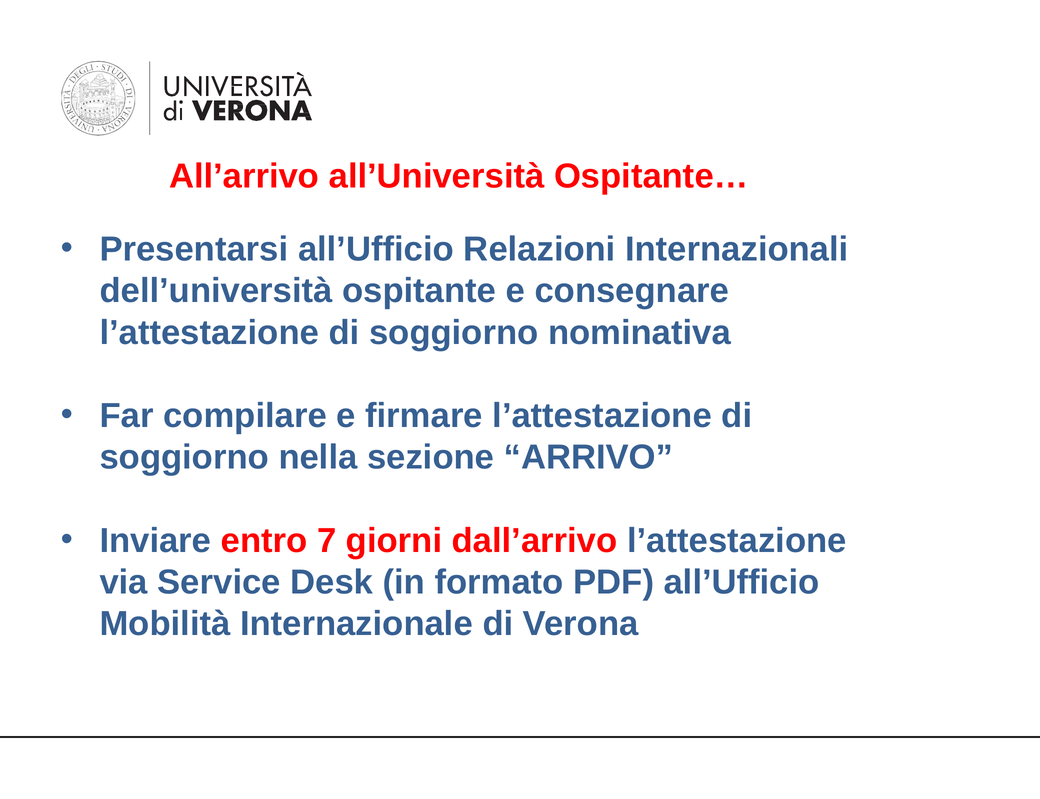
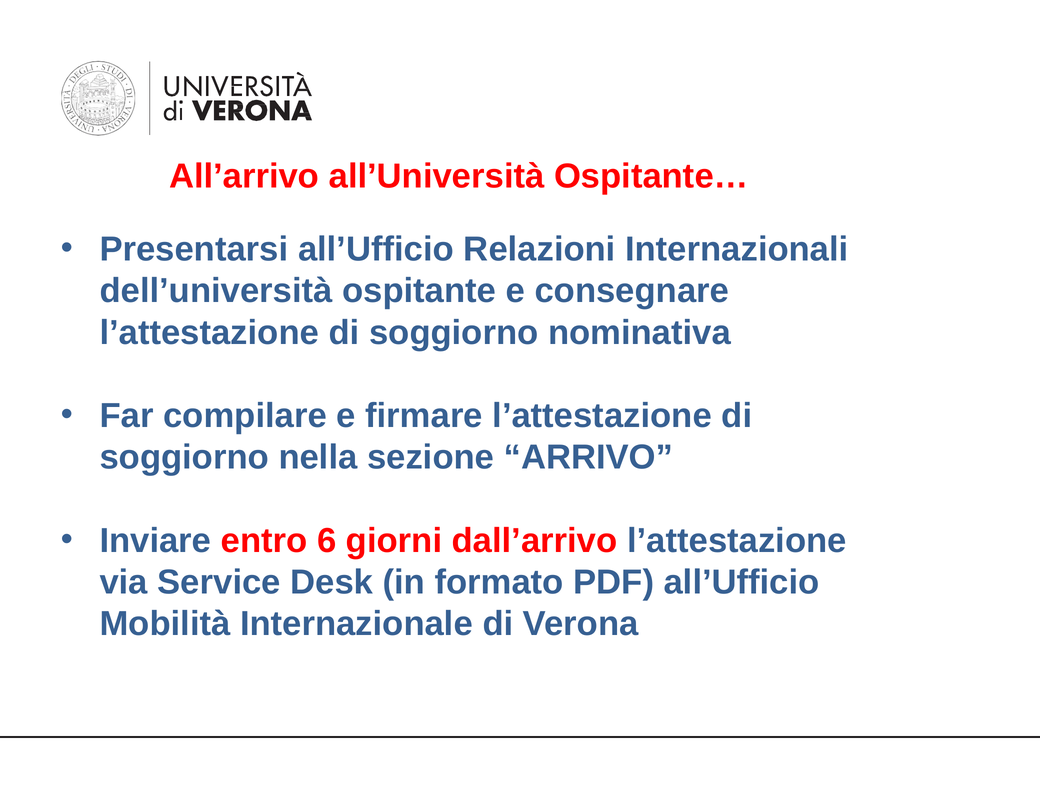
7: 7 -> 6
